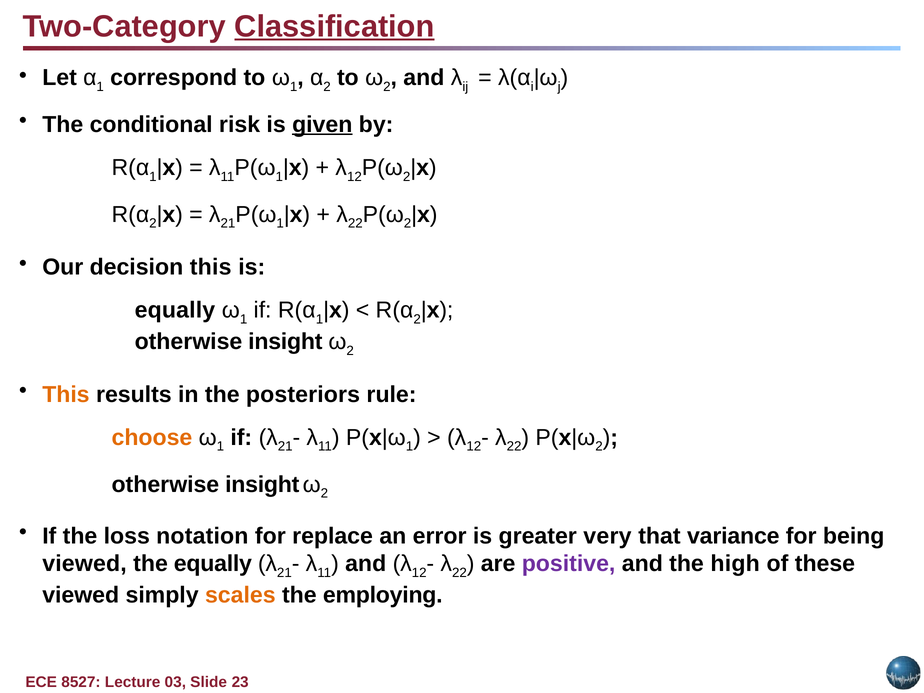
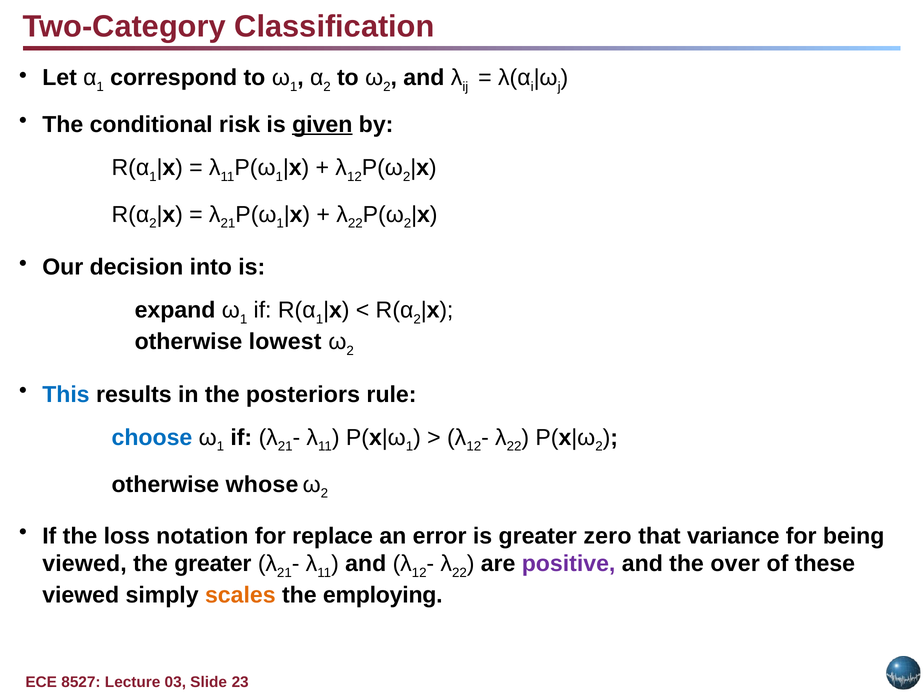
Classification underline: present -> none
decision this: this -> into
equally at (175, 310): equally -> expand
insight at (285, 342): insight -> lowest
This at (66, 394) colour: orange -> blue
choose colour: orange -> blue
insight at (262, 484): insight -> whose
very: very -> zero
the equally: equally -> greater
high: high -> over
